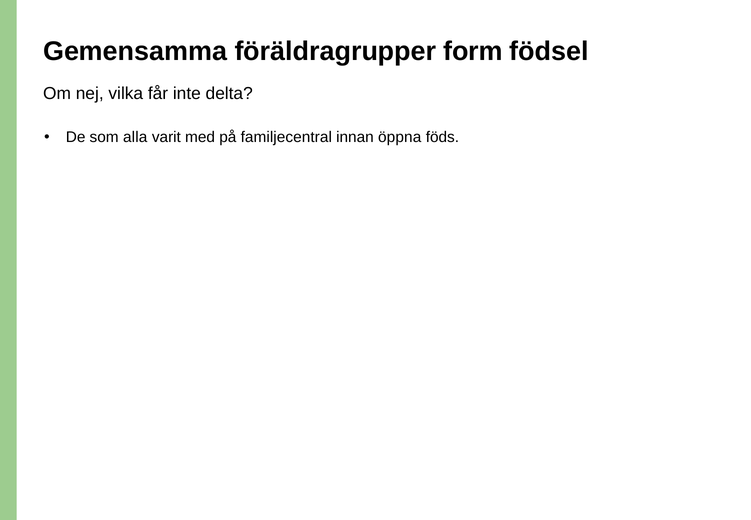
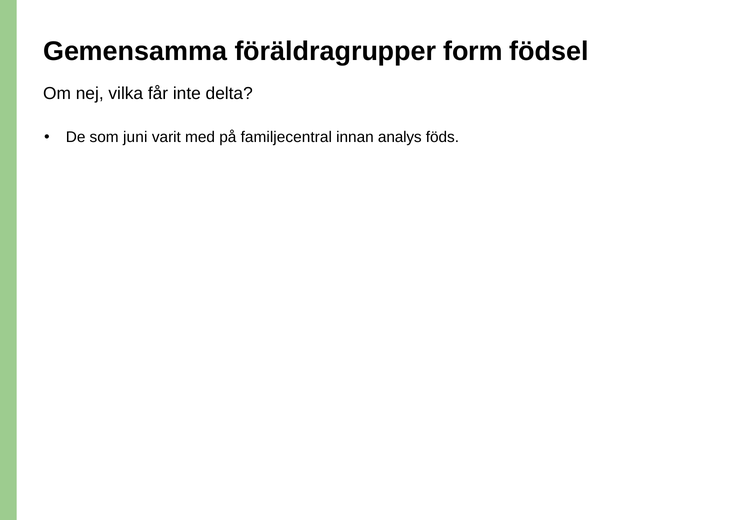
alla: alla -> juni
öppna: öppna -> analys
